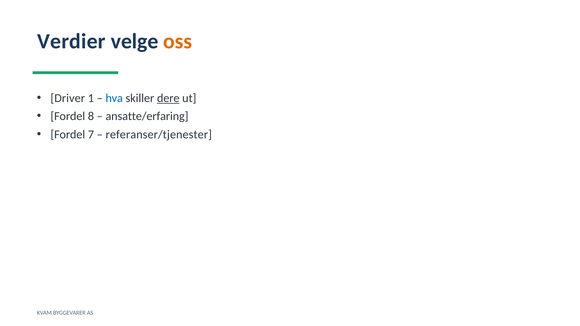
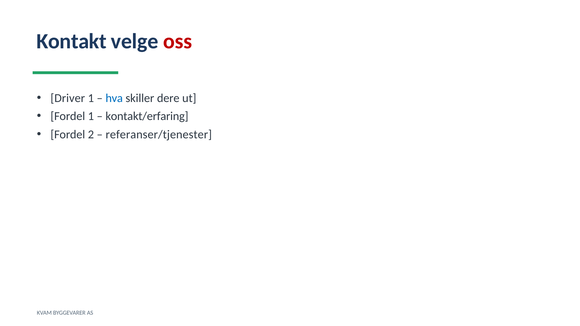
Verdier: Verdier -> Kontakt
oss colour: orange -> red
dere underline: present -> none
Fordel 8: 8 -> 1
ansatte/erfaring: ansatte/erfaring -> kontakt/erfaring
7: 7 -> 2
